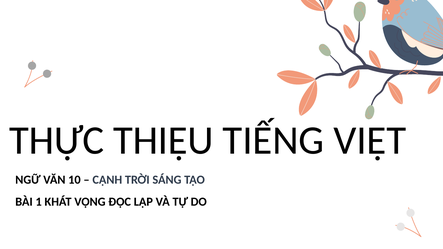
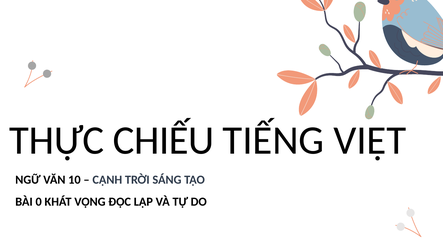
THIỆU: THIỆU -> CHIẾU
1: 1 -> 0
